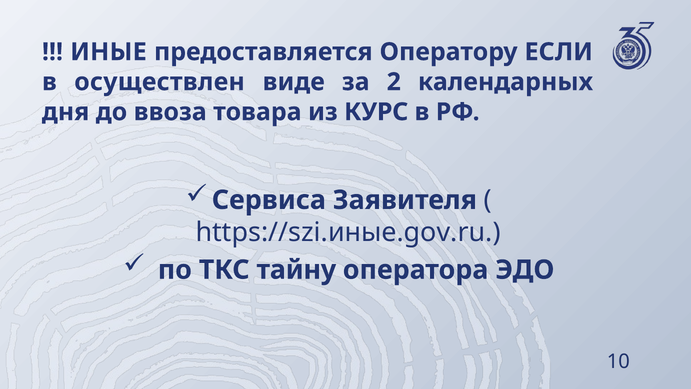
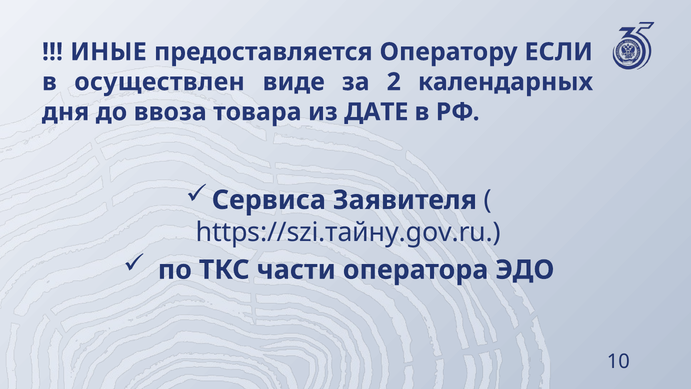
КУРС: КУРС -> ДАТЕ
https://szi.иные.gov.ru: https://szi.иные.gov.ru -> https://szi.тайну.gov.ru
тайну: тайну -> части
